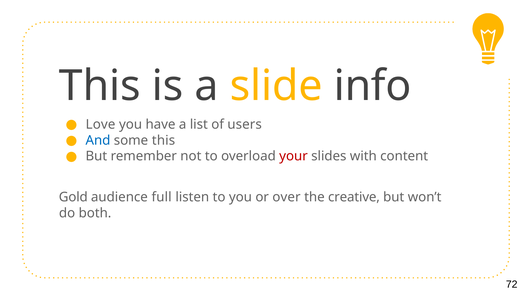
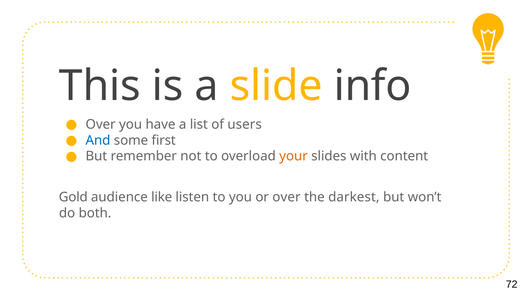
Love at (101, 124): Love -> Over
some this: this -> first
your colour: red -> orange
full: full -> like
creative: creative -> darkest
